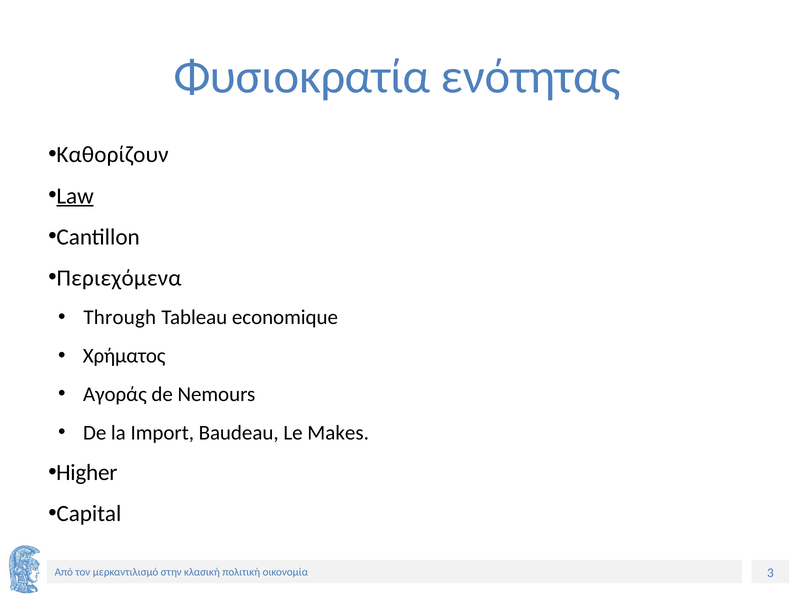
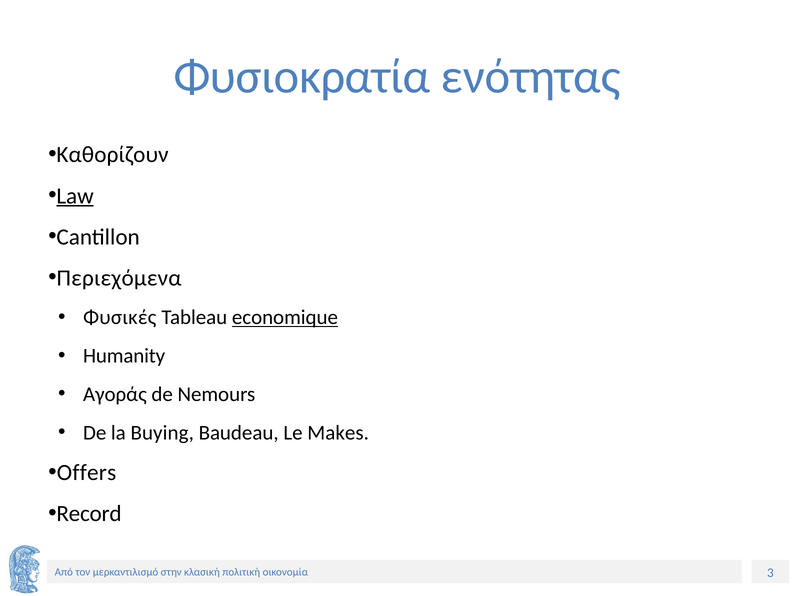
Through: Through -> Φυσικές
economique underline: none -> present
Χρήματος: Χρήματος -> Humanity
Import: Import -> Buying
Higher: Higher -> Offers
Capital: Capital -> Record
